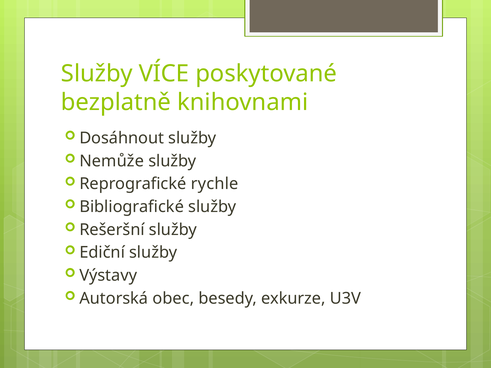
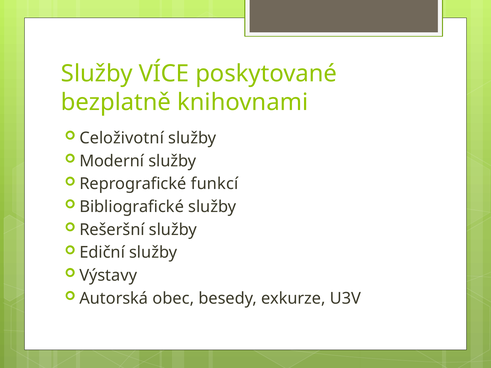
Dosáhnout: Dosáhnout -> Celoživotní
Nemůže: Nemůže -> Moderní
rychle: rychle -> funkcí
